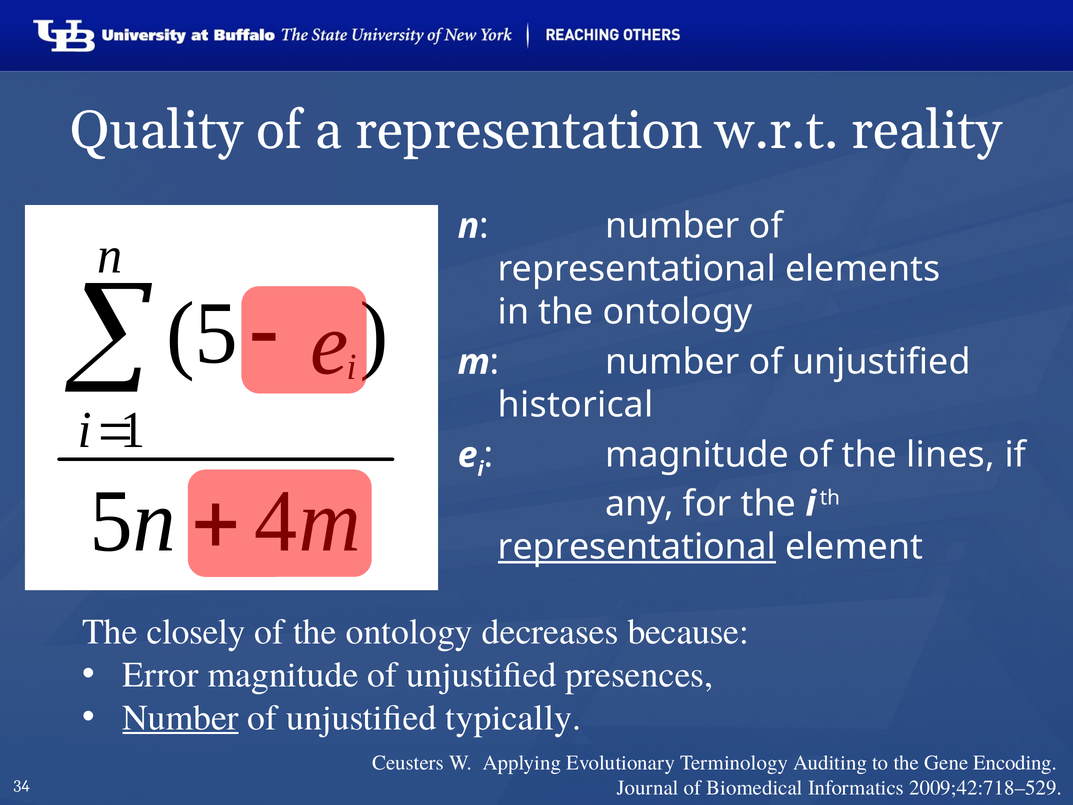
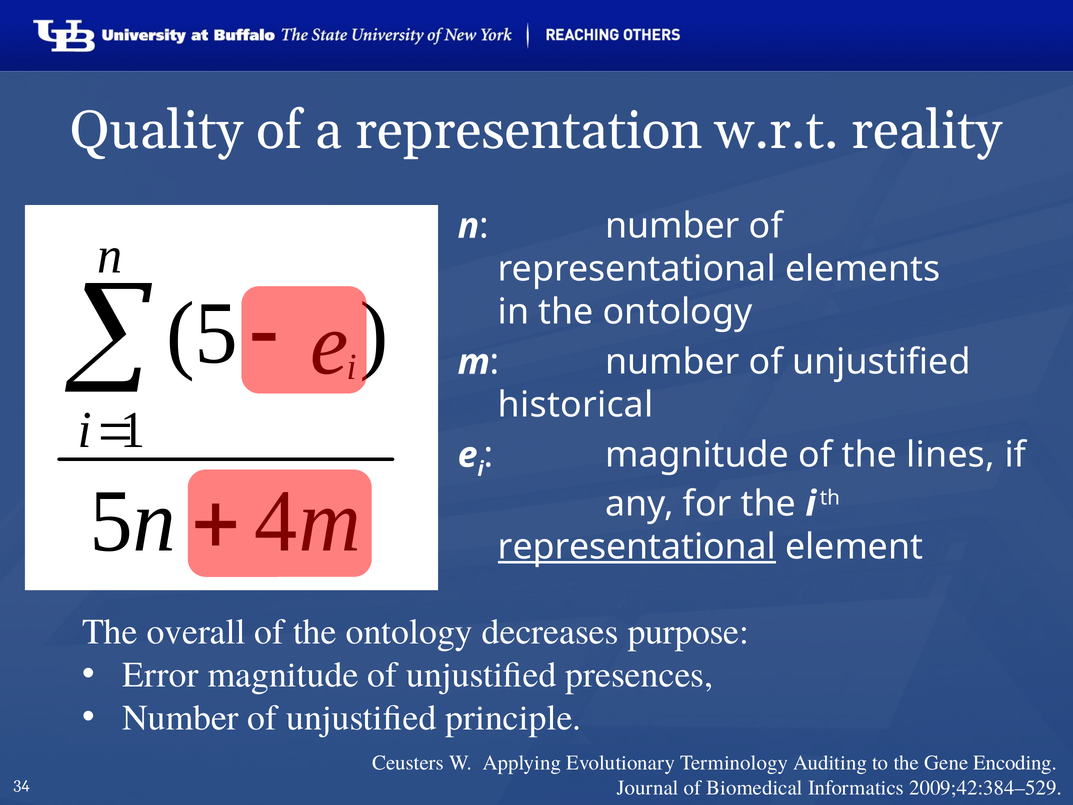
closely: closely -> overall
because: because -> purpose
Number at (180, 718) underline: present -> none
typically: typically -> principle
2009;42:718–529: 2009;42:718–529 -> 2009;42:384–529
